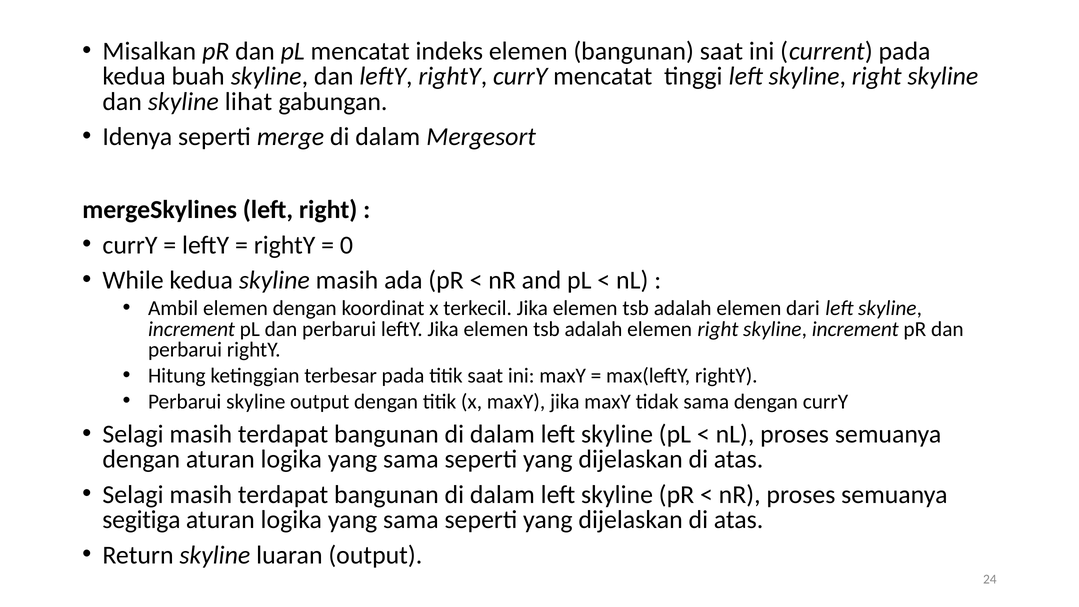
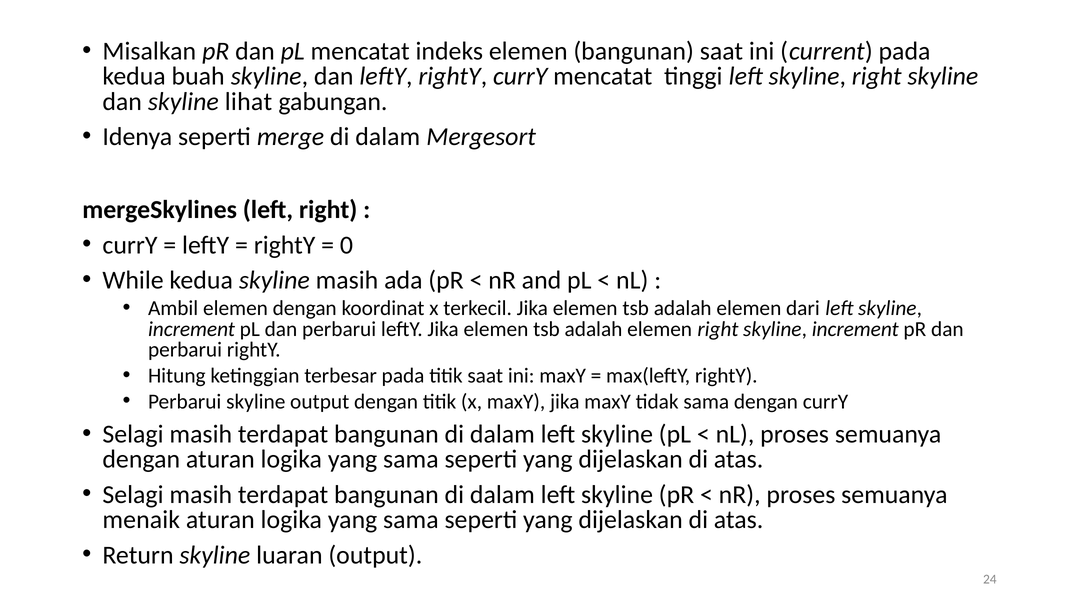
segitiga: segitiga -> menaik
